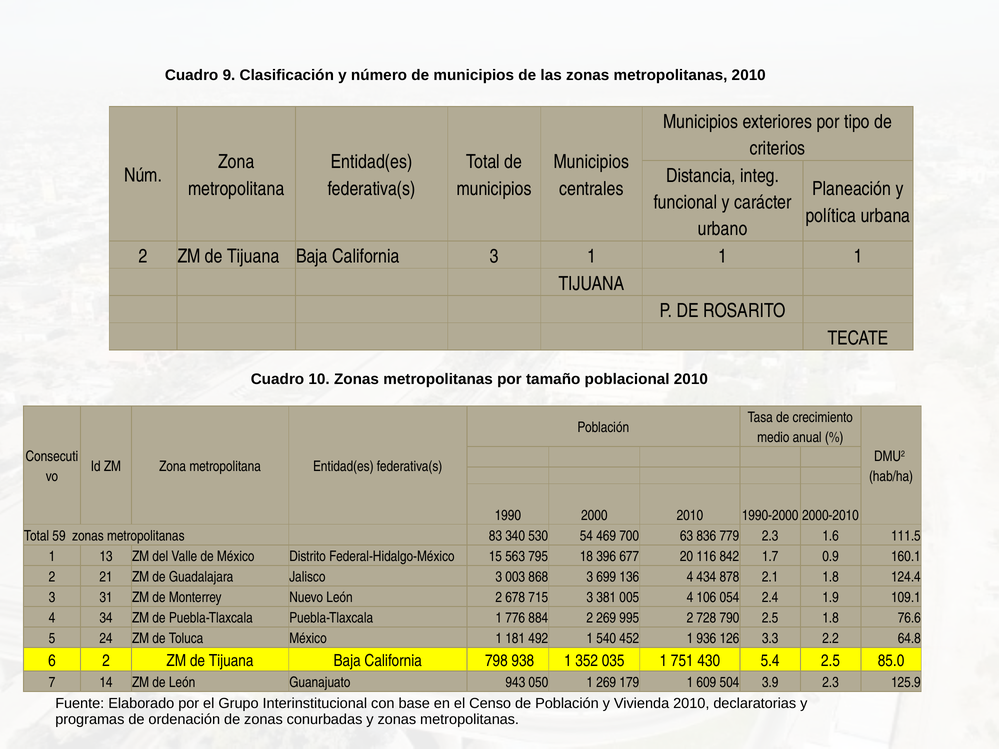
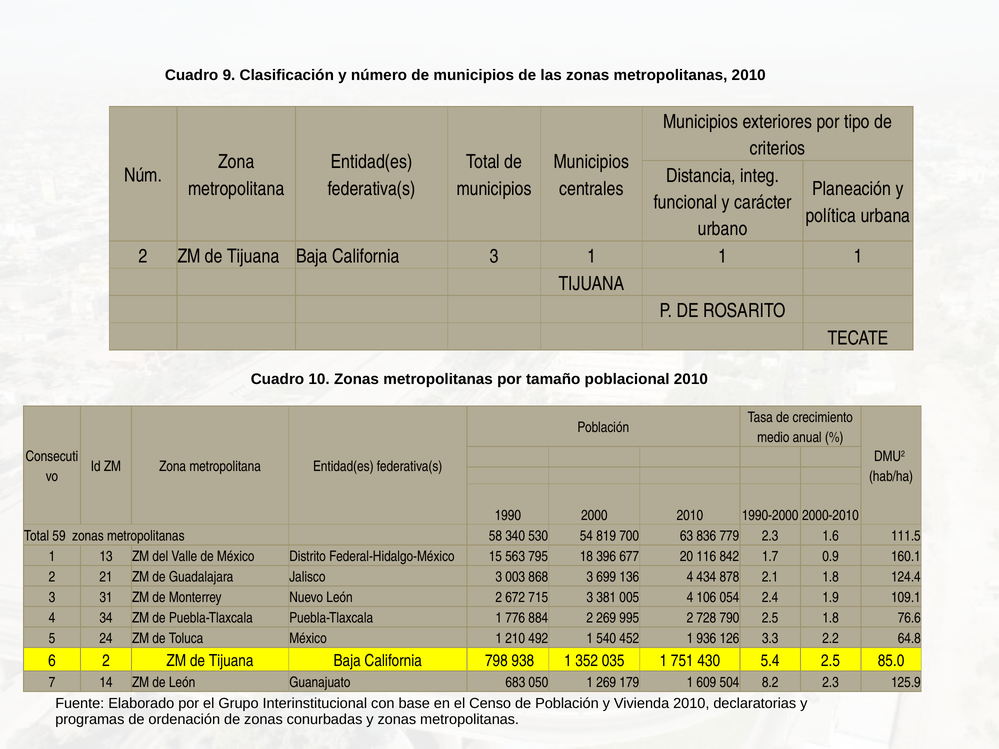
83: 83 -> 58
469: 469 -> 819
678: 678 -> 672
181: 181 -> 210
943: 943 -> 683
3.9: 3.9 -> 8.2
